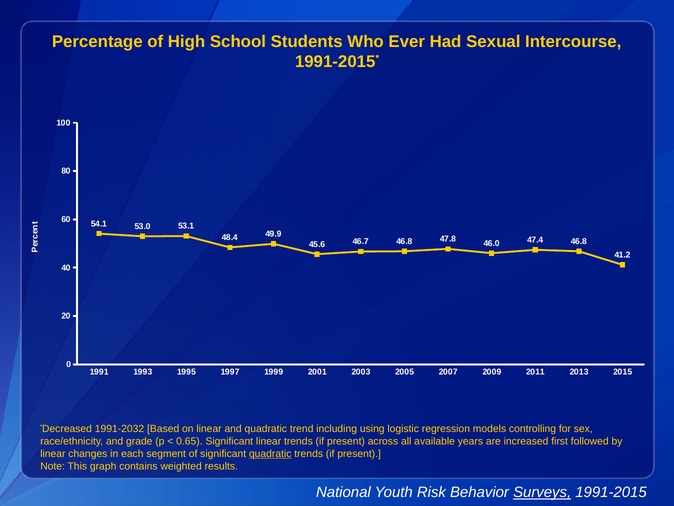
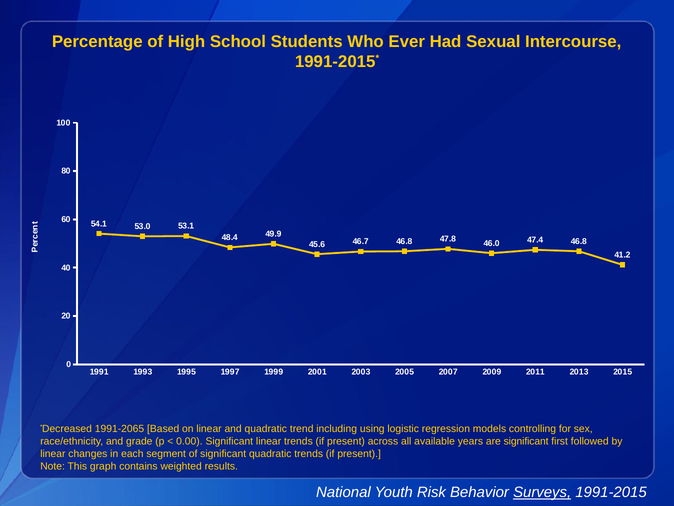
1991-2032: 1991-2032 -> 1991-2065
0.65: 0.65 -> 0.00
are increased: increased -> significant
quadratic at (270, 453) underline: present -> none
